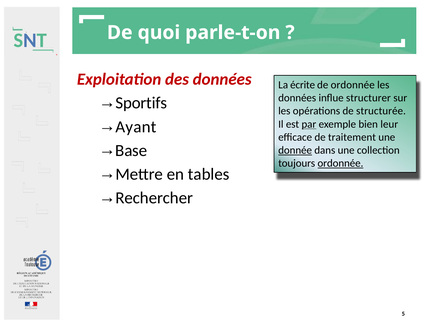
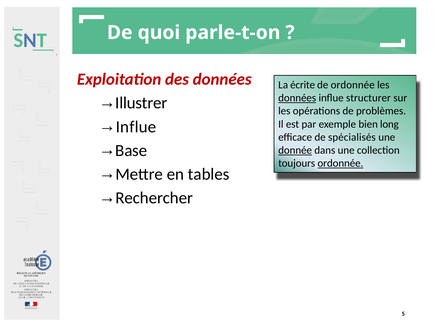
données at (297, 98) underline: none -> present
Sportifs: Sportifs -> Illustrer
structurée: structurée -> problèmes
Ayant at (136, 126): Ayant -> Influe
par underline: present -> none
leur: leur -> long
traitement: traitement -> spécialisés
